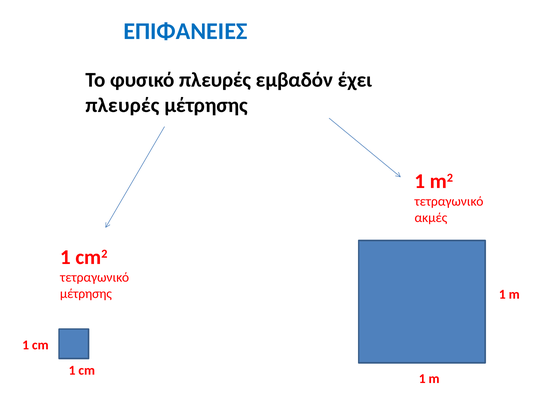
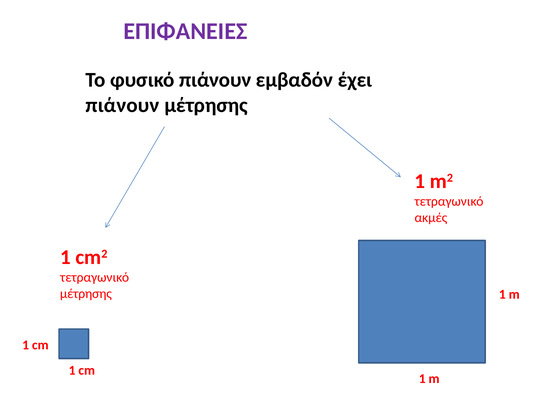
ΕΠΙΦΑΝΕΙΕΣ colour: blue -> purple
φυσικό πλευρές: πλευρές -> πιάνουν
πλευρές at (122, 105): πλευρές -> πιάνουν
